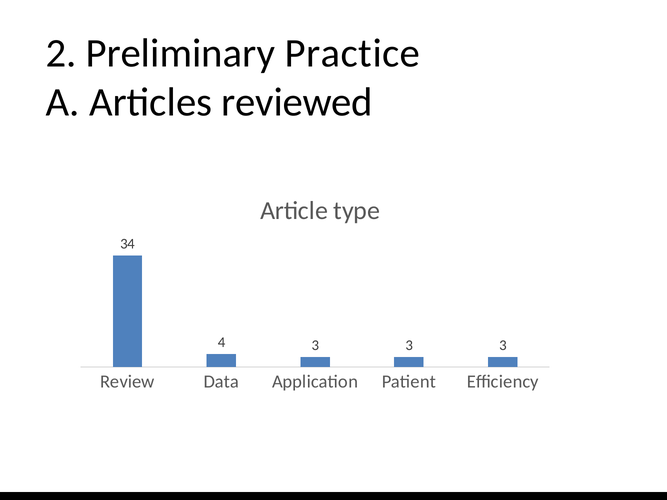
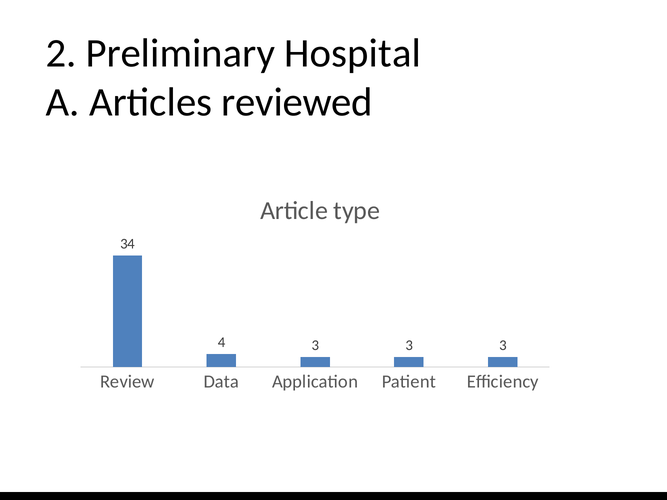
Practice: Practice -> Hospital
